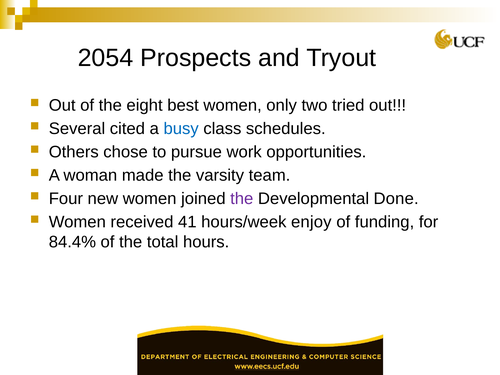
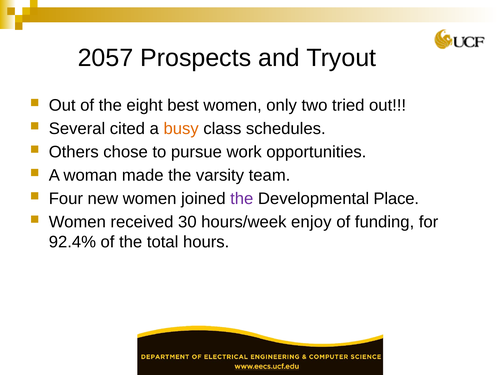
2054: 2054 -> 2057
busy colour: blue -> orange
Done: Done -> Place
41: 41 -> 30
84.4%: 84.4% -> 92.4%
